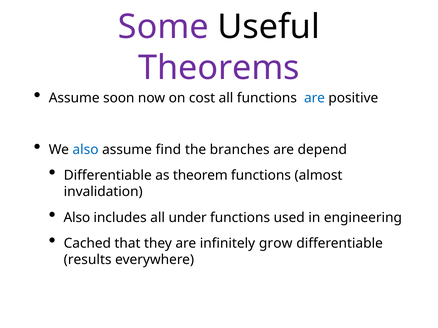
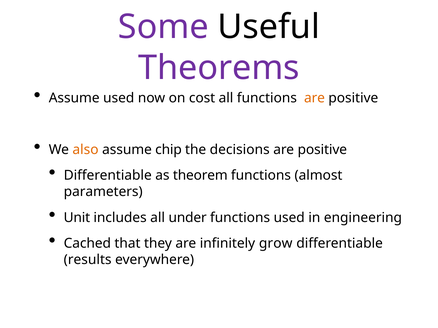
Assume soon: soon -> used
are at (314, 98) colour: blue -> orange
also at (86, 150) colour: blue -> orange
find: find -> chip
branches: branches -> decisions
depend at (322, 150): depend -> positive
invalidation: invalidation -> parameters
Also at (77, 218): Also -> Unit
